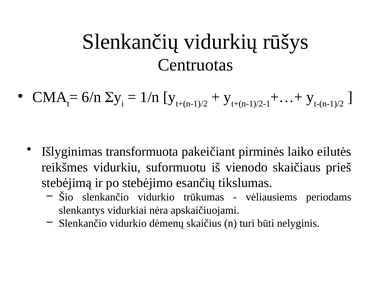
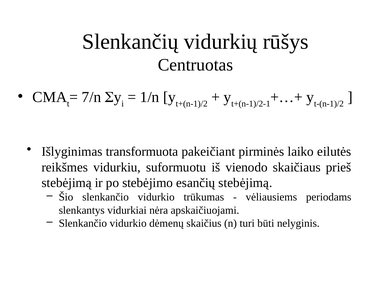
6/n: 6/n -> 7/n
esančių tikslumas: tikslumas -> stebėjimą
